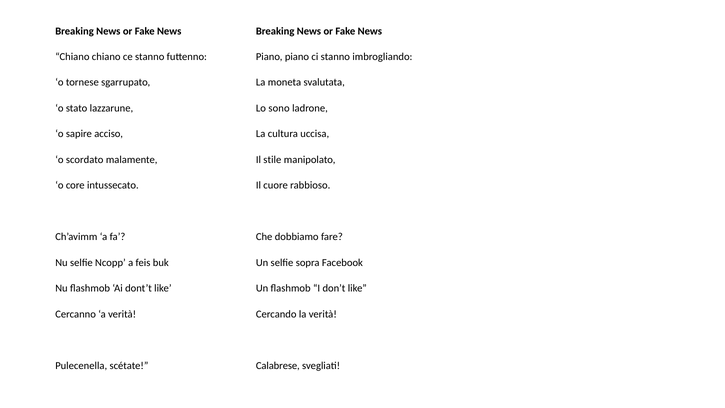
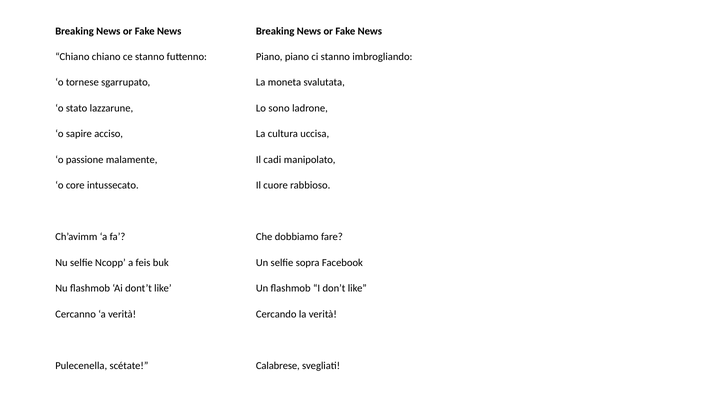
scordato: scordato -> passione
stile: stile -> cadi
